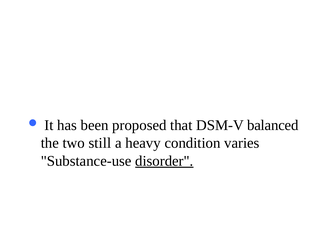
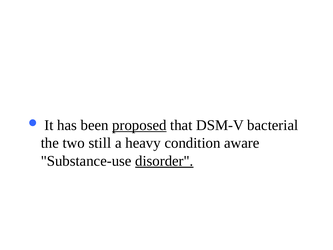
proposed underline: none -> present
balanced: balanced -> bacterial
varies: varies -> aware
